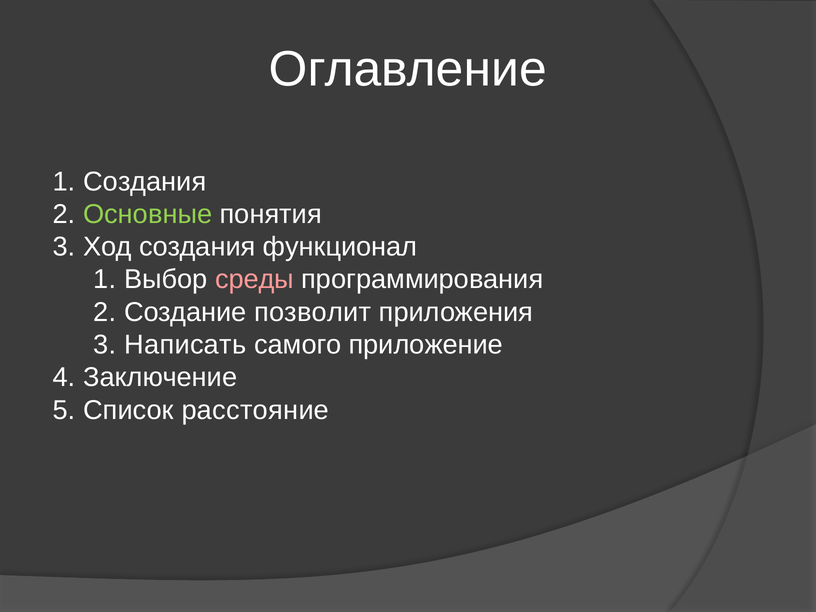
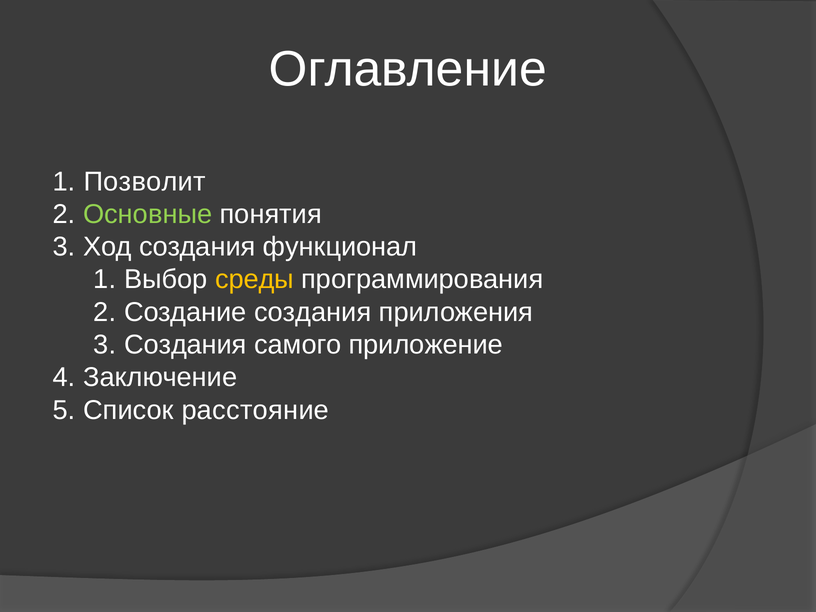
Создания at (145, 182): Создания -> Позволит
среды colour: pink -> yellow
Создание позволит: позволит -> создания
Написать at (185, 345): Написать -> Создания
